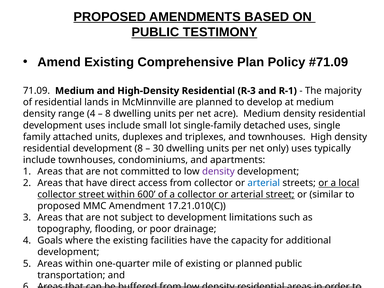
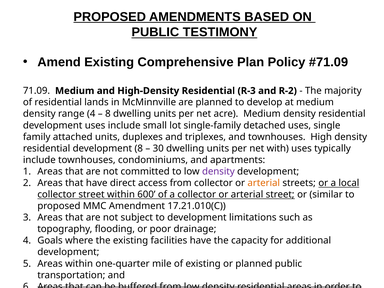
R-1: R-1 -> R-2
only: only -> with
arterial at (264, 183) colour: blue -> orange
